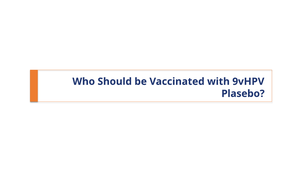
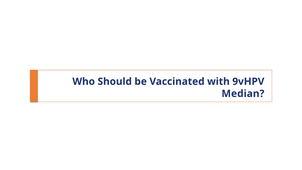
Plasebo: Plasebo -> Median
